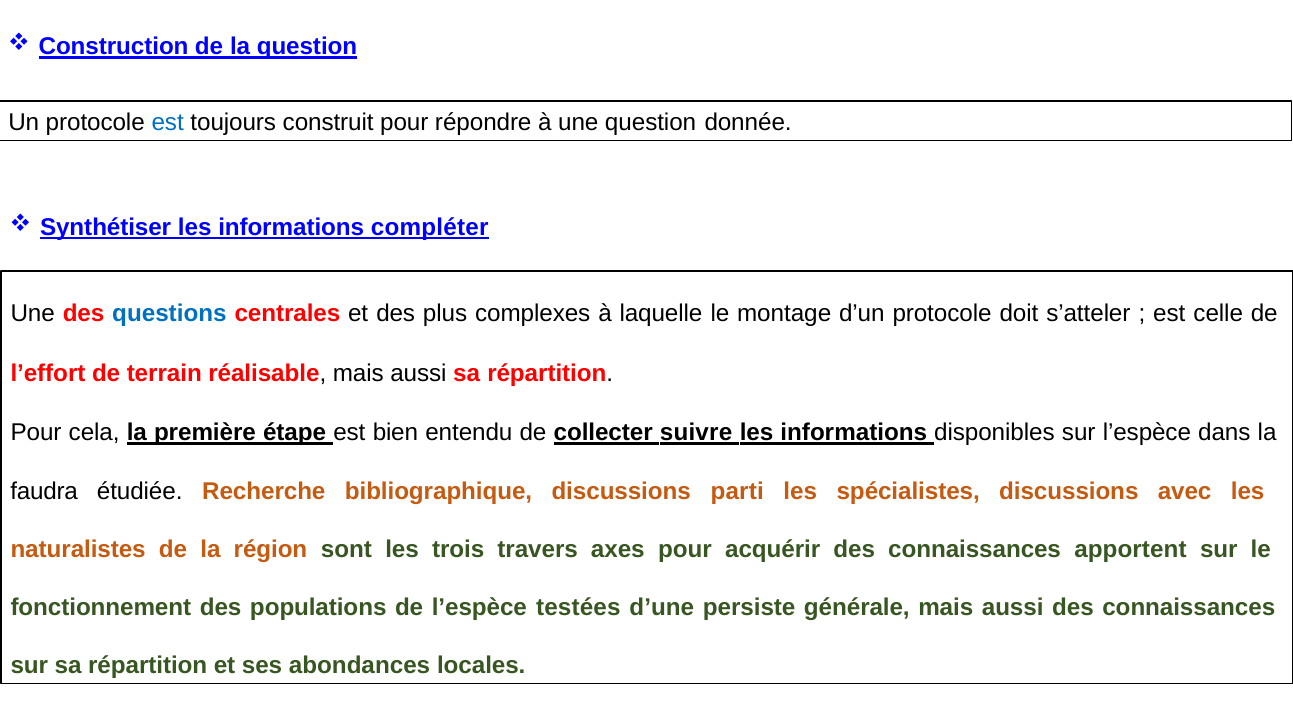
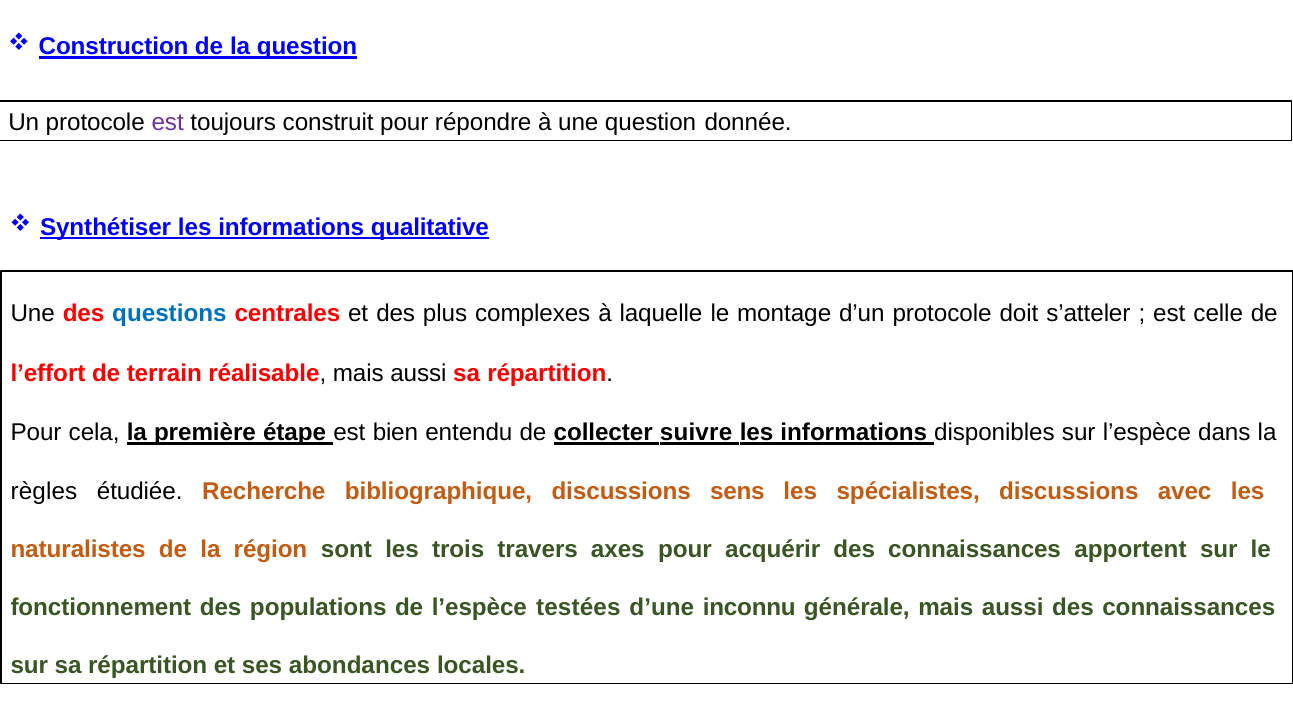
est at (168, 123) colour: blue -> purple
compléter: compléter -> qualitative
faudra: faudra -> règles
parti: parti -> sens
persiste: persiste -> inconnu
